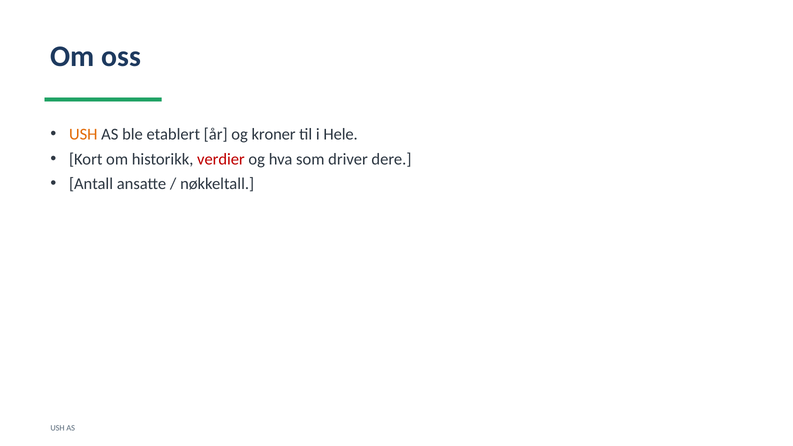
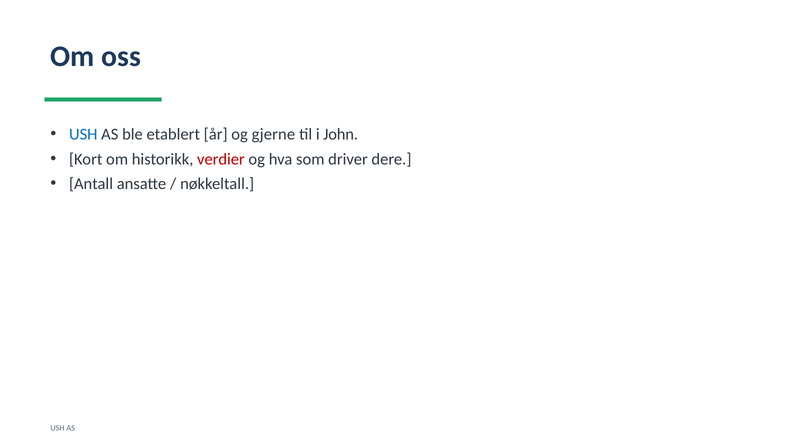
USH at (83, 134) colour: orange -> blue
kroner: kroner -> gjerne
Hele: Hele -> John
